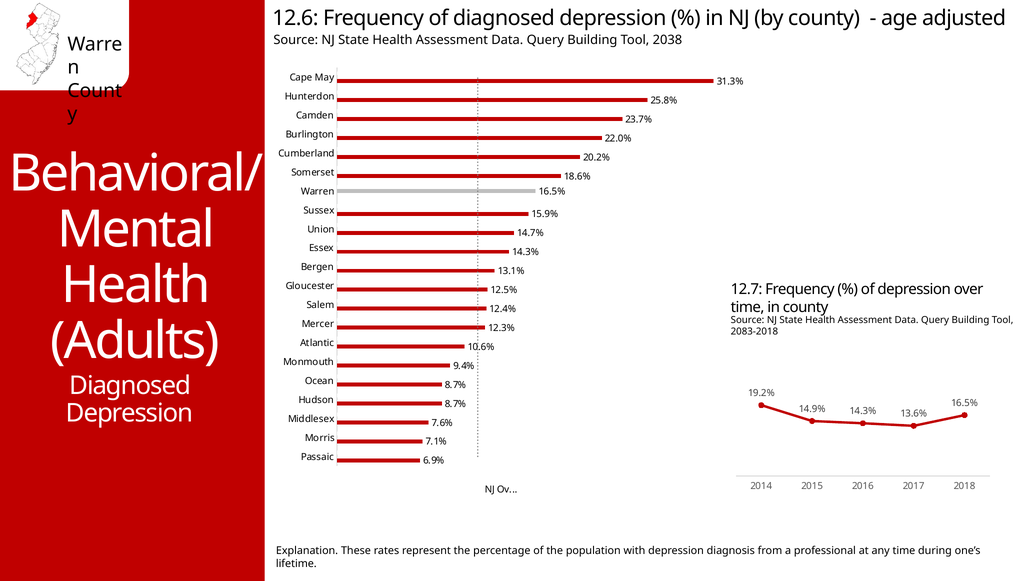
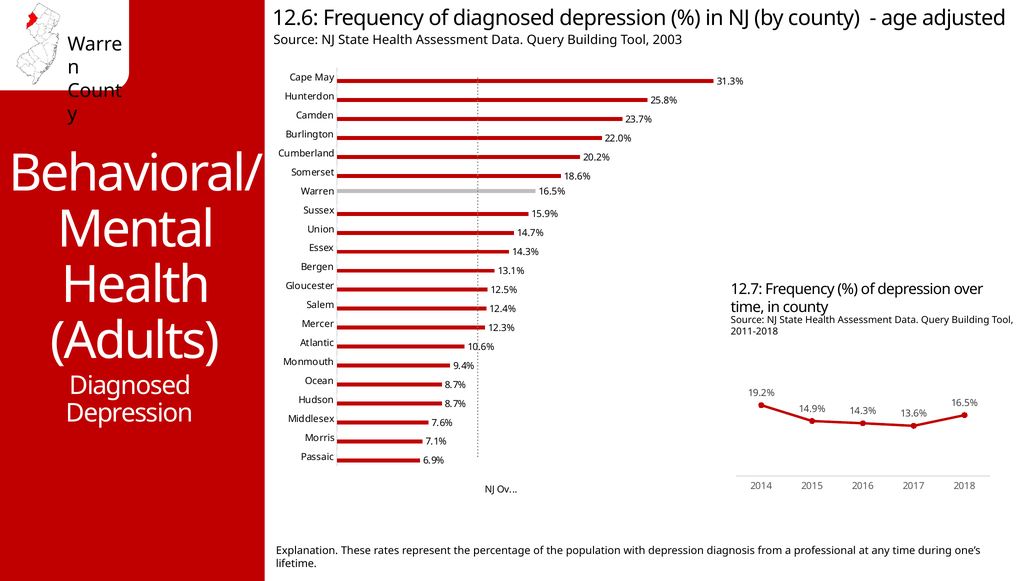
2038: 2038 -> 2003
2083-2018: 2083-2018 -> 2011-2018
